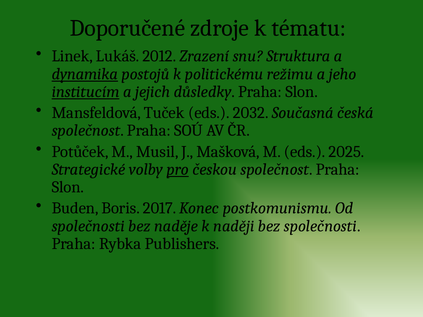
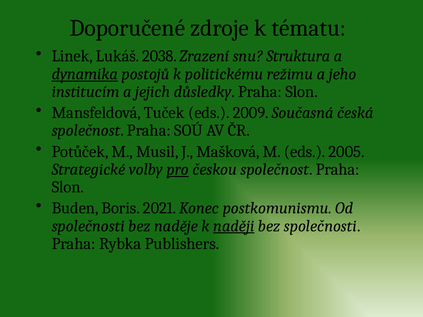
2012: 2012 -> 2038
institucím underline: present -> none
2032: 2032 -> 2009
2025: 2025 -> 2005
2017: 2017 -> 2021
naději underline: none -> present
